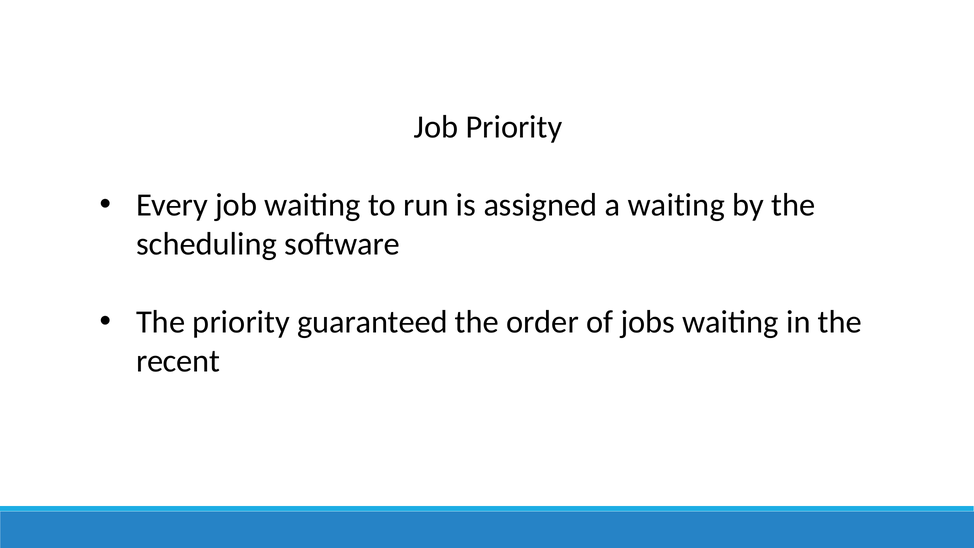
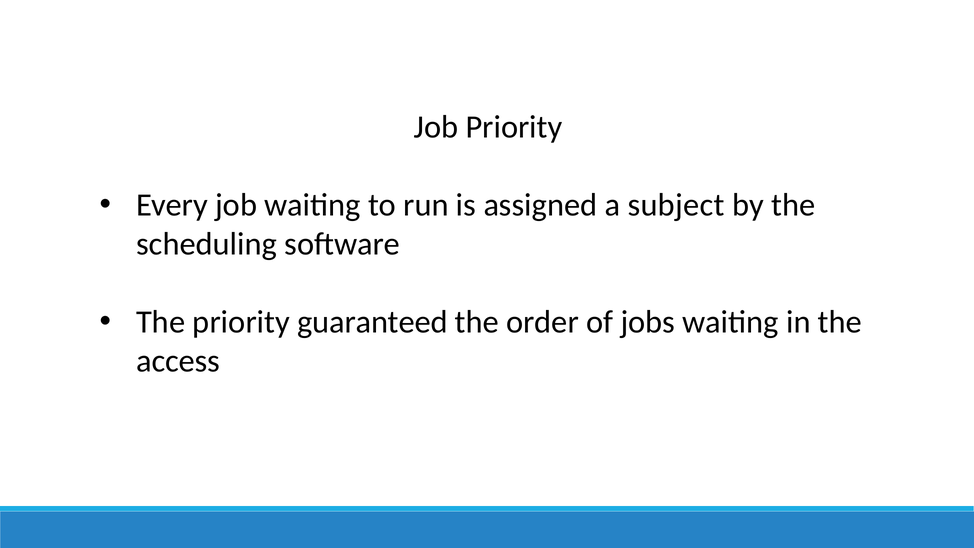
a waiting: waiting -> subject
recent: recent -> access
